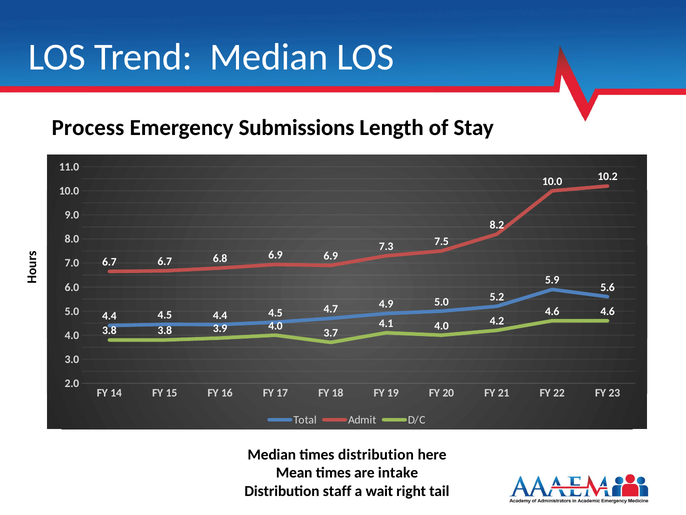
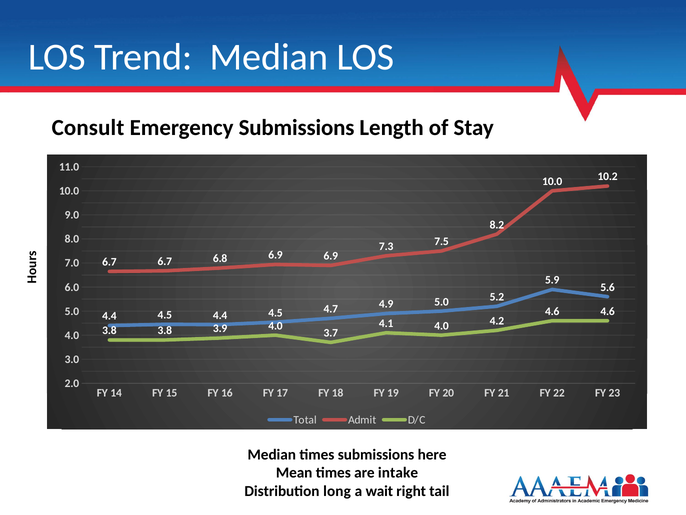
Process: Process -> Consult
times distribution: distribution -> submissions
staff: staff -> long
